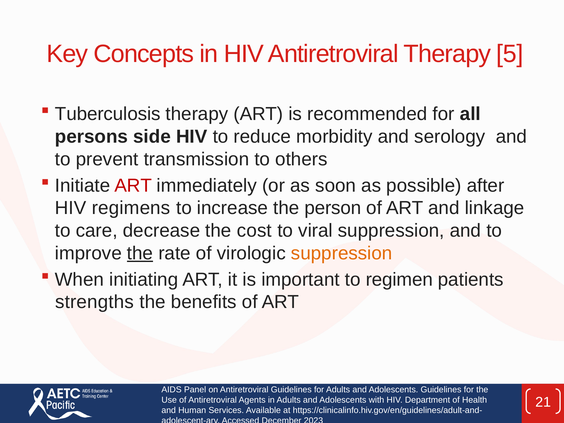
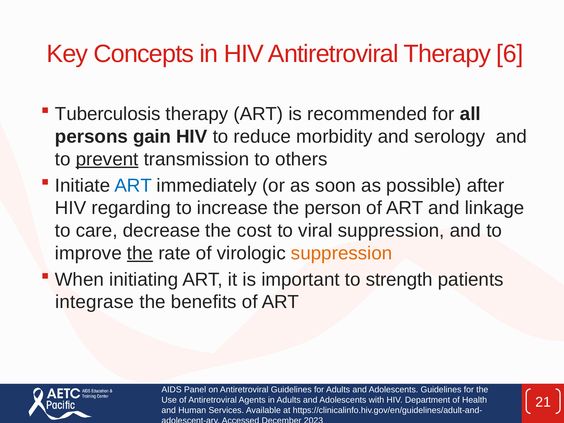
5: 5 -> 6
side: side -> gain
prevent underline: none -> present
ART at (133, 186) colour: red -> blue
regimens: regimens -> regarding
regimen: regimen -> strength
strengths: strengths -> integrase
